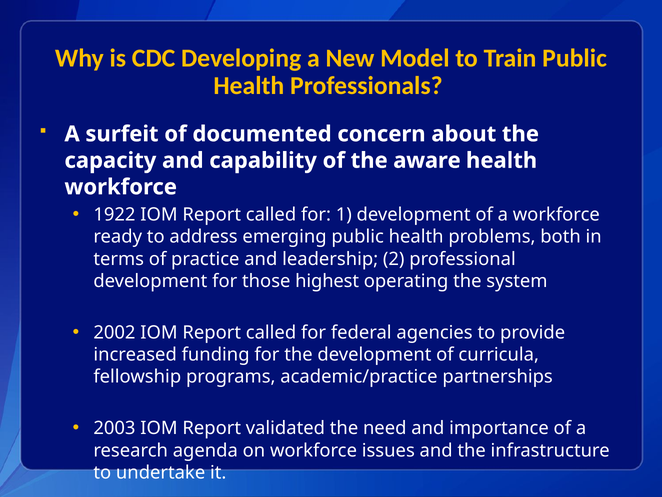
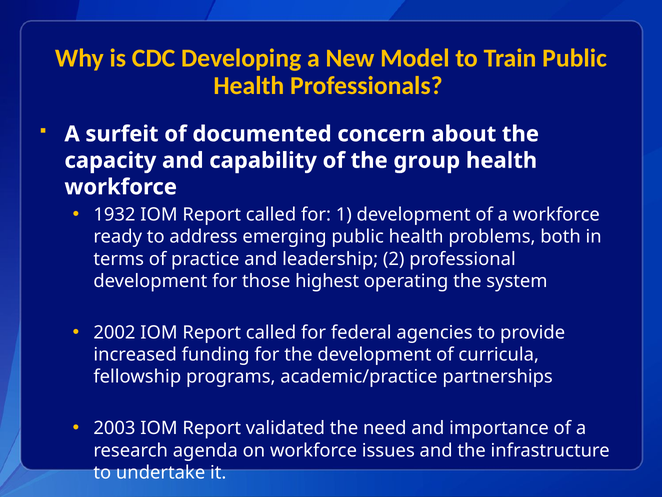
aware: aware -> group
1922: 1922 -> 1932
